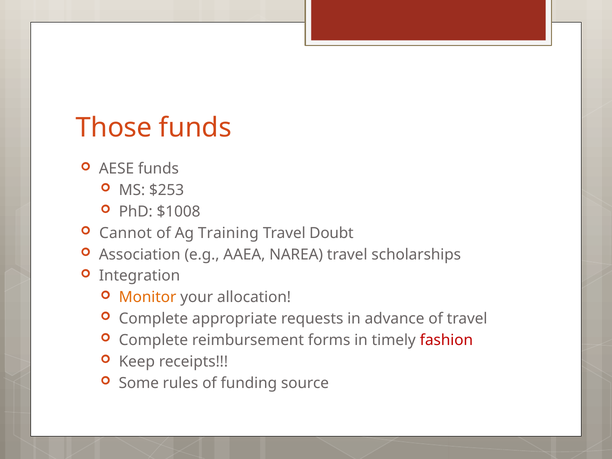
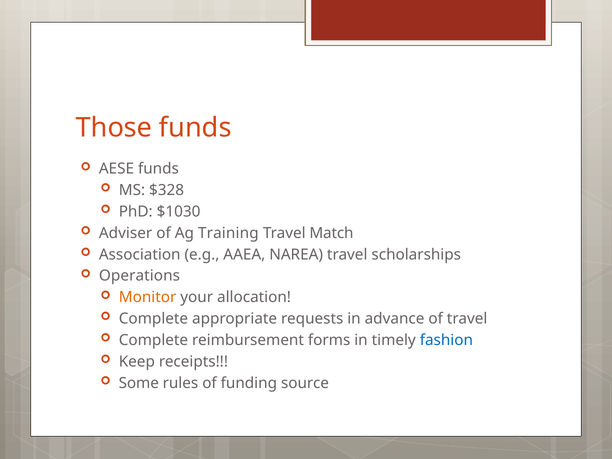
$253: $253 -> $328
$1008: $1008 -> $1030
Cannot: Cannot -> Adviser
Doubt: Doubt -> Match
Integration: Integration -> Operations
fashion colour: red -> blue
